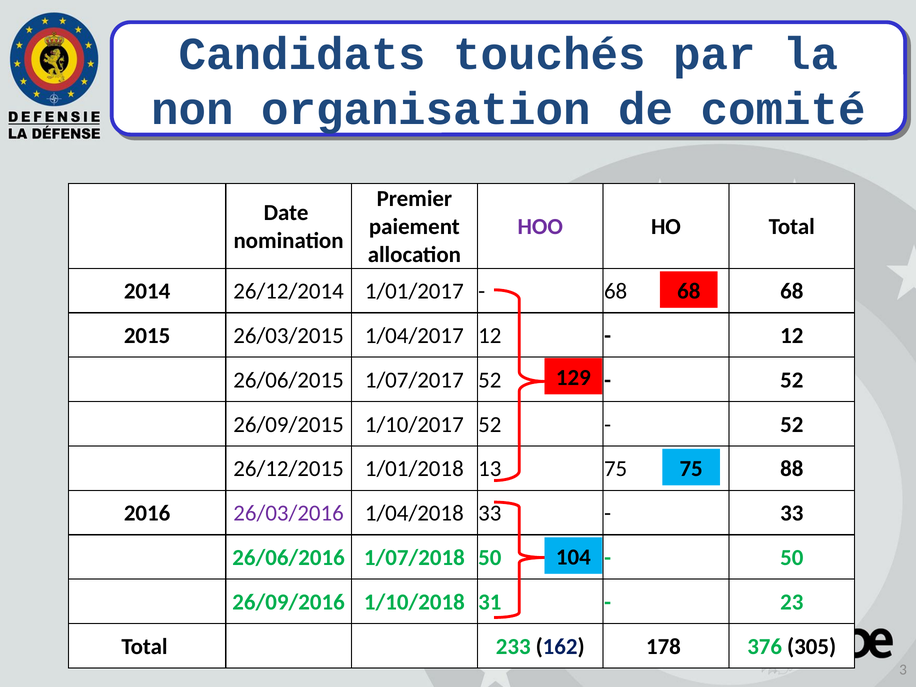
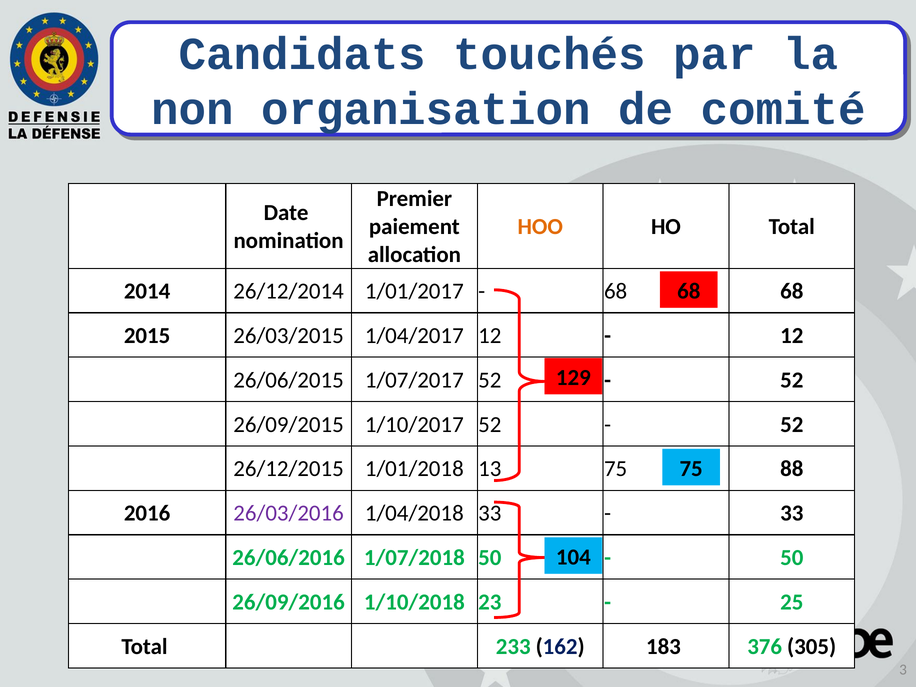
HOO colour: purple -> orange
31: 31 -> 23
23: 23 -> 25
178: 178 -> 183
